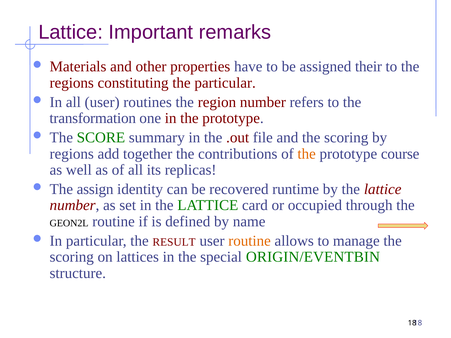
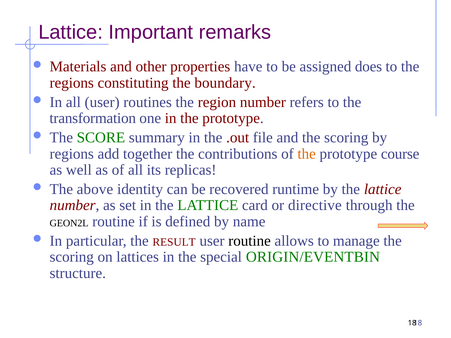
their: their -> does
the particular: particular -> boundary
assign: assign -> above
occupied: occupied -> directive
routine at (250, 241) colour: orange -> black
